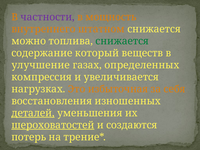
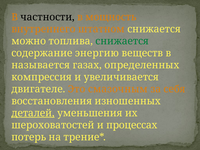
частности colour: purple -> black
который: который -> энергию
улучшение: улучшение -> называется
нагрузках: нагрузках -> двигателе
избыточная: избыточная -> смазочным
шероховатостей underline: present -> none
создаются: создаются -> процессах
